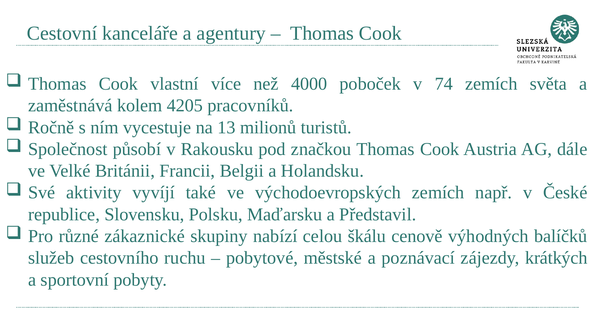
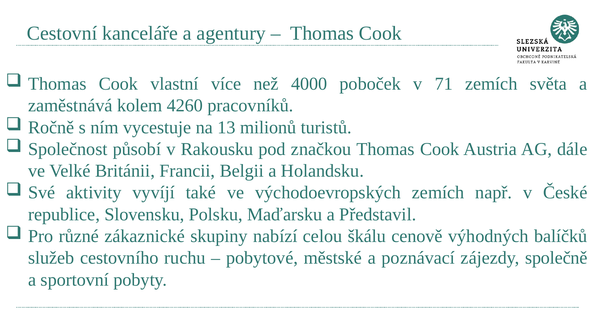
74: 74 -> 71
4205: 4205 -> 4260
krátkých: krátkých -> společně
